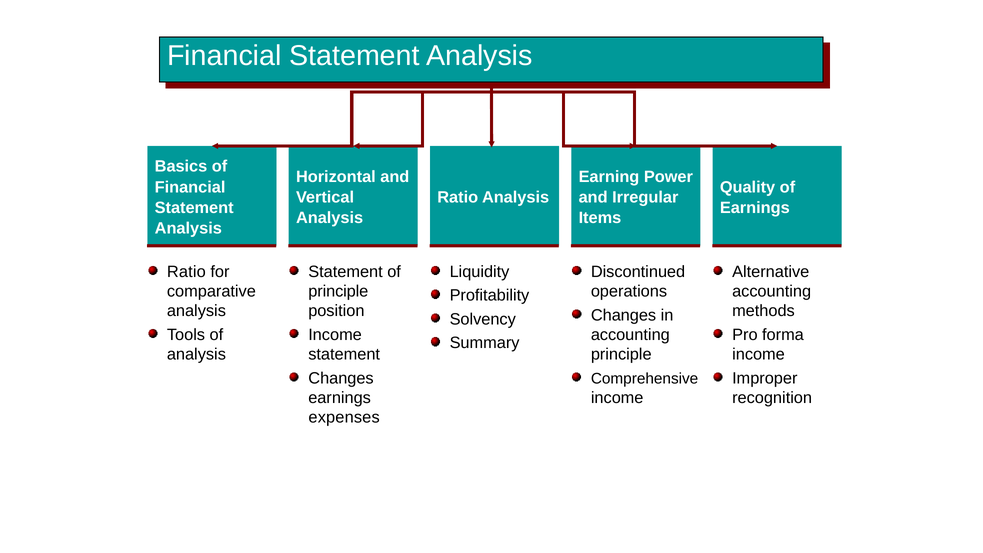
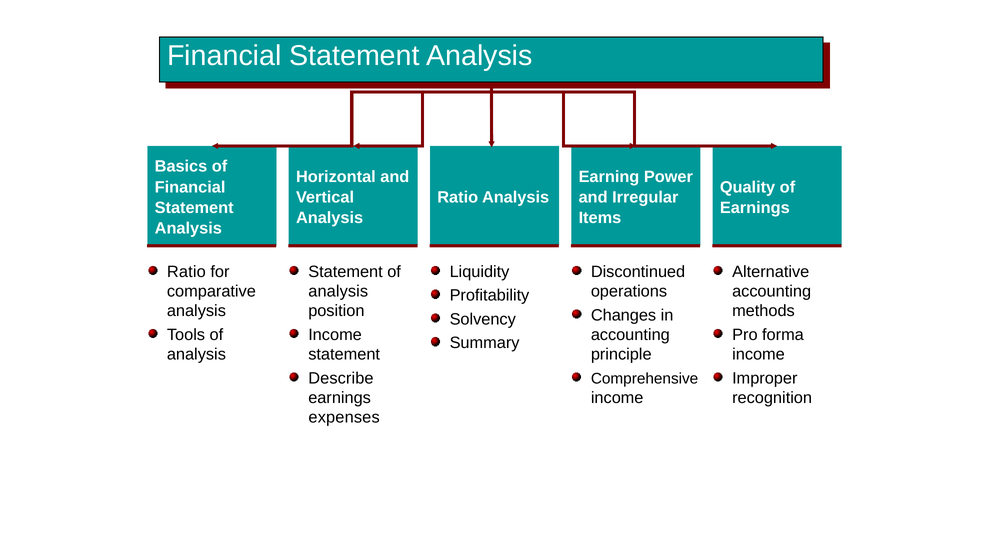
principle at (338, 291): principle -> analysis
Changes at (341, 378): Changes -> Describe
